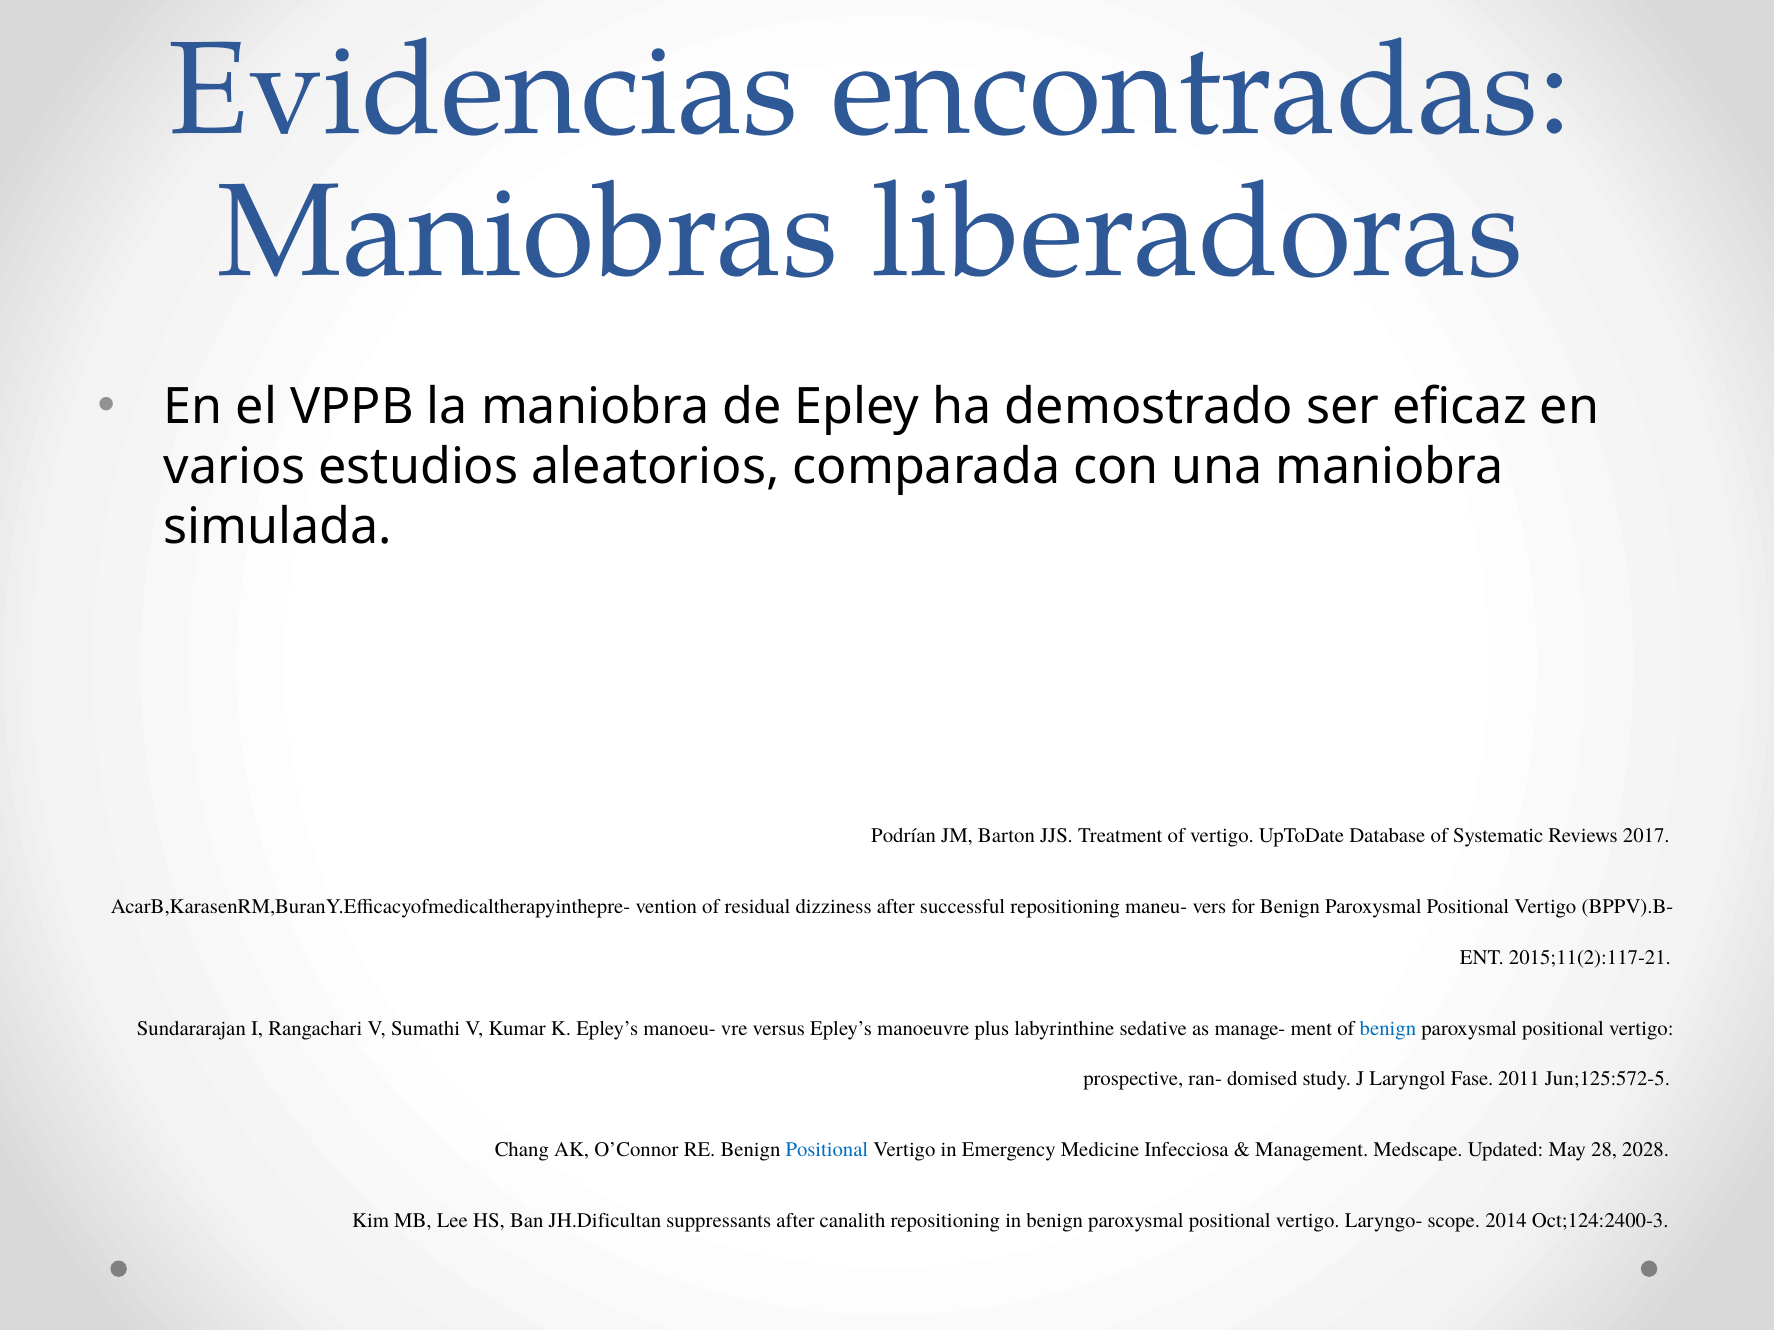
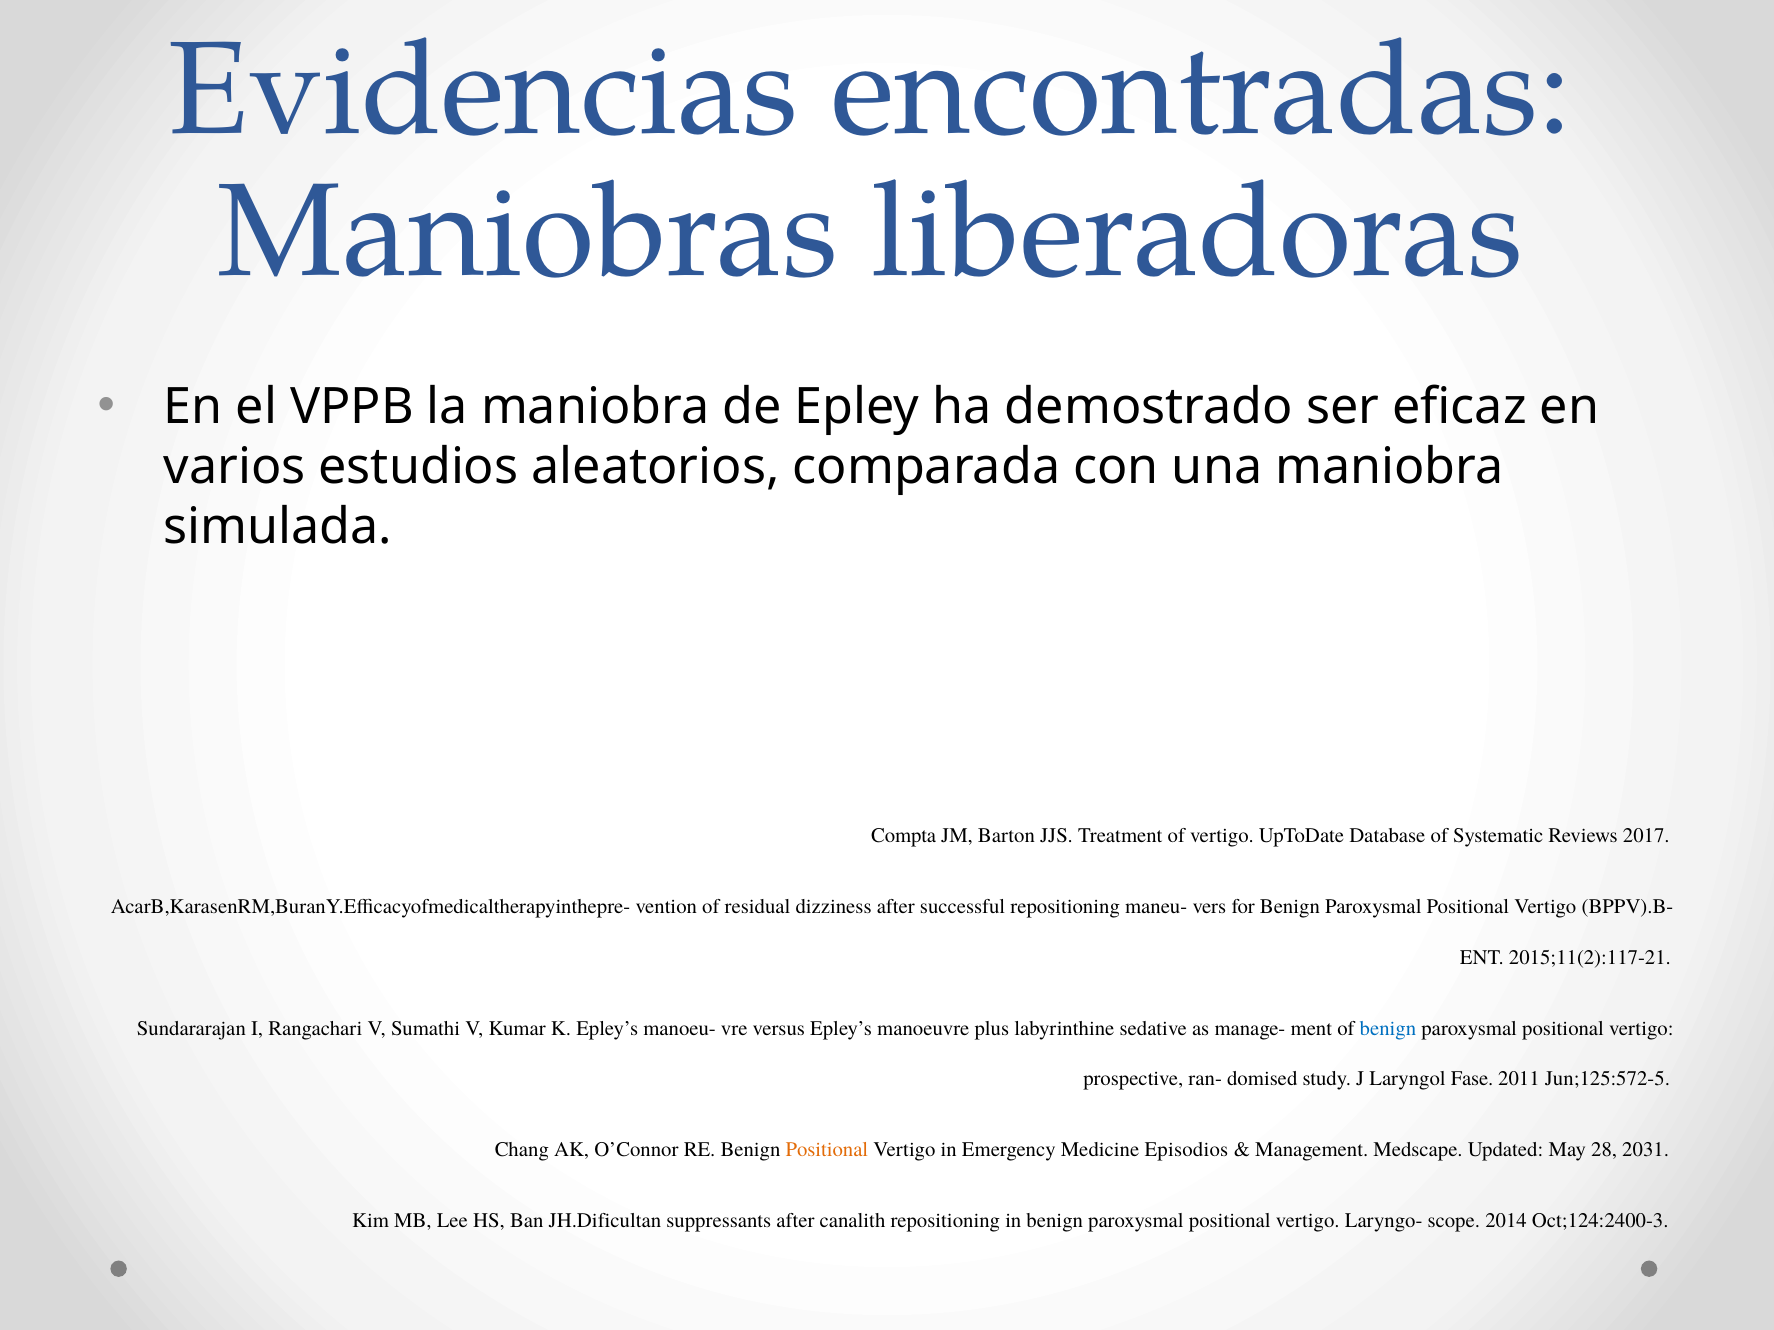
Podrían: Podrían -> Compta
Positional at (827, 1150) colour: blue -> orange
Infecciosa: Infecciosa -> Episodios
2028: 2028 -> 2031
